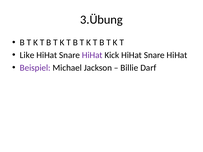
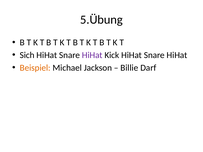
3.Übung: 3.Übung -> 5.Übung
Like: Like -> Sich
Beispiel colour: purple -> orange
